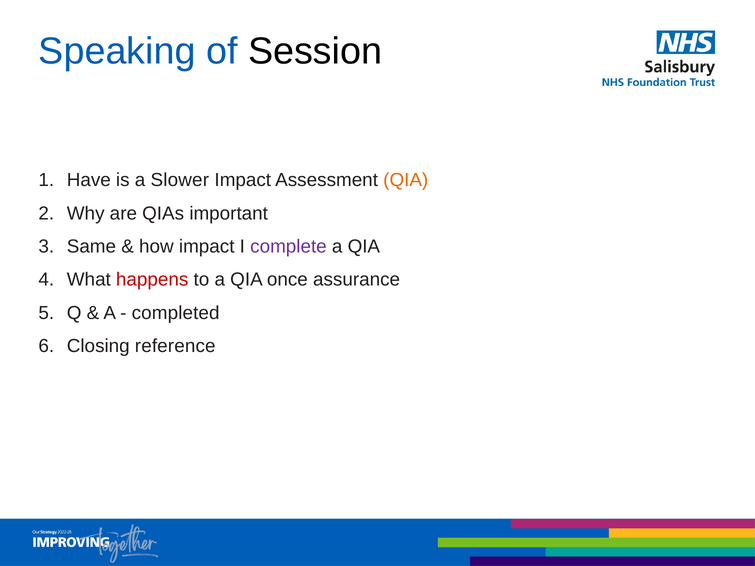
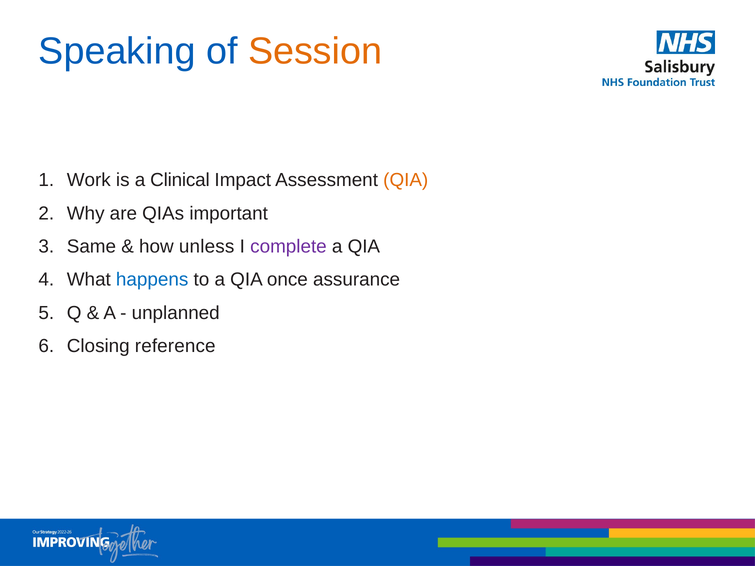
Session colour: black -> orange
Have: Have -> Work
Slower: Slower -> Clinical
how impact: impact -> unless
happens colour: red -> blue
completed: completed -> unplanned
